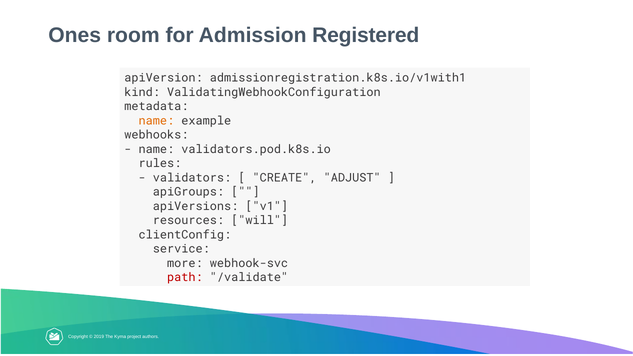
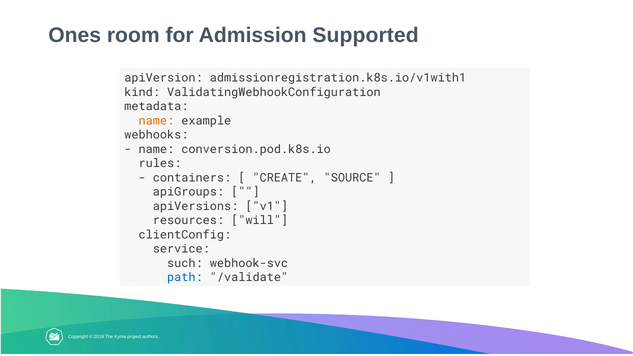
Registered: Registered -> Supported
validators.pod.k8s.io: validators.pod.k8s.io -> conversion.pod.k8s.io
validators: validators -> containers
ADJUST: ADJUST -> SOURCE
more: more -> such
path colour: red -> blue
